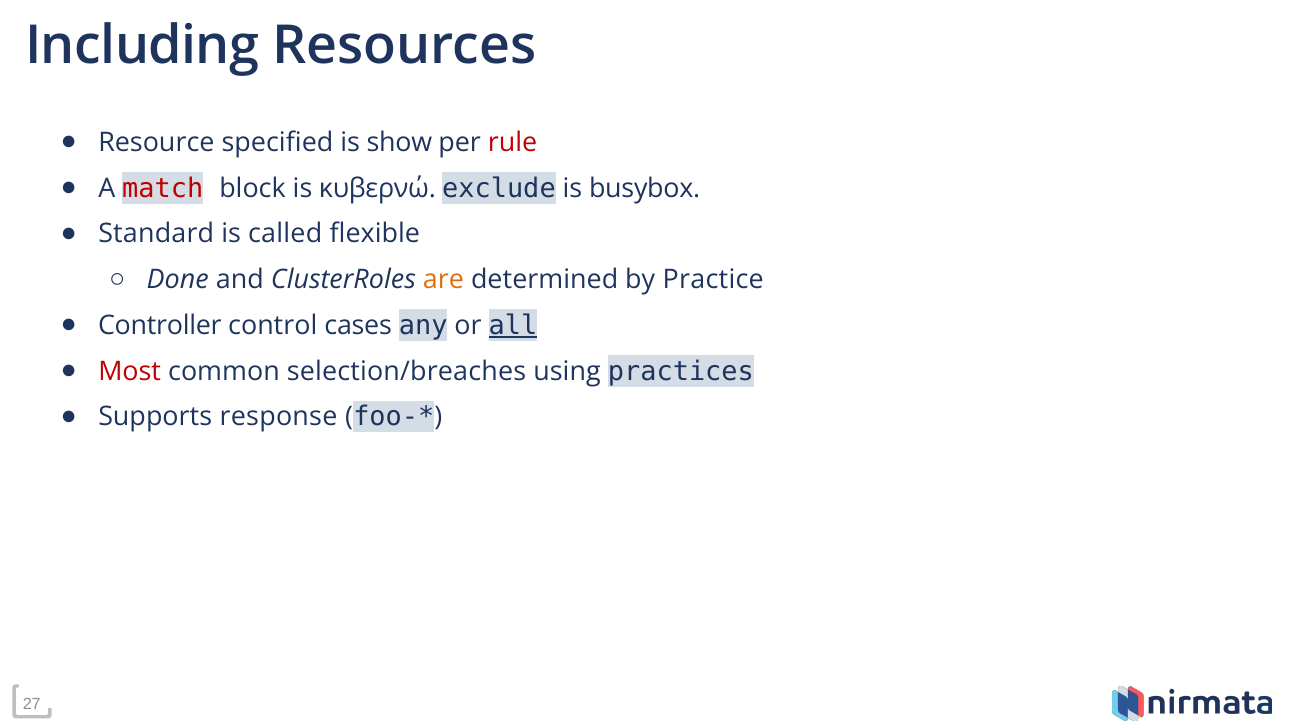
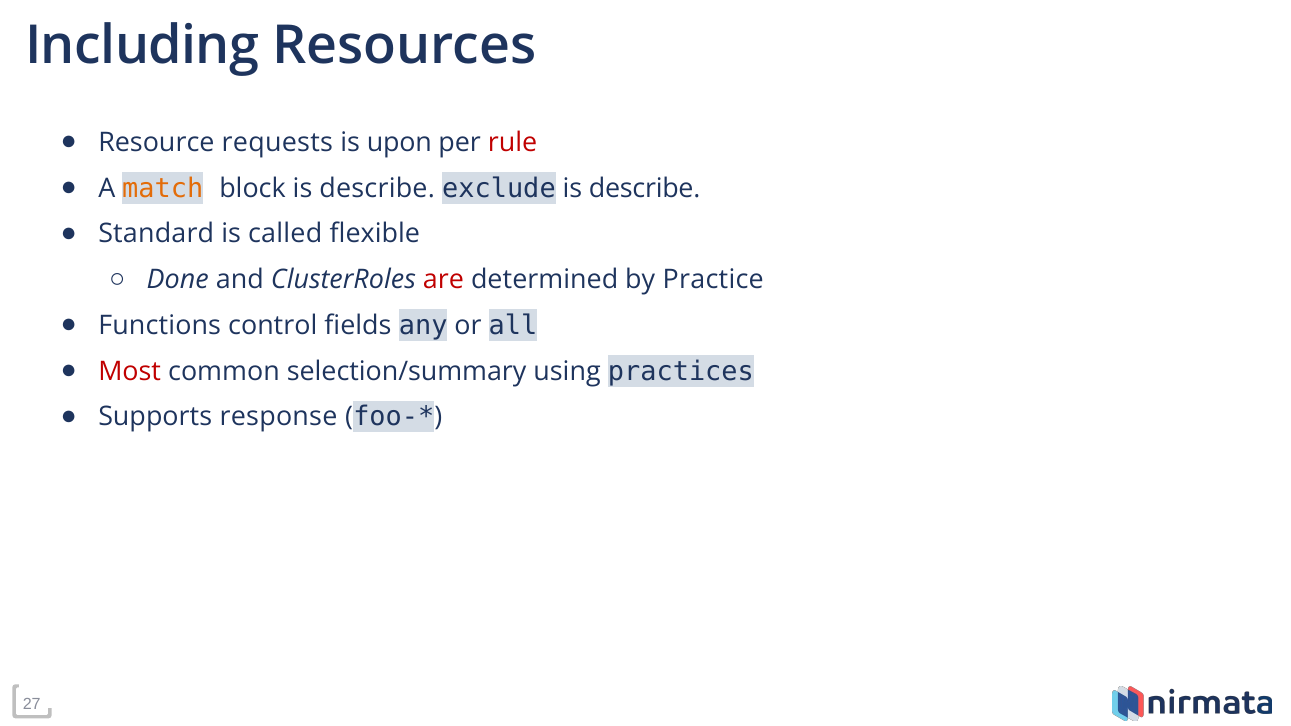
specified: specified -> requests
show: show -> upon
match colour: red -> orange
block is κυβερνώ: κυβερνώ -> describe
exclude is busybox: busybox -> describe
are colour: orange -> red
Controller: Controller -> Functions
cases: cases -> fields
all underline: present -> none
selection/breaches: selection/breaches -> selection/summary
